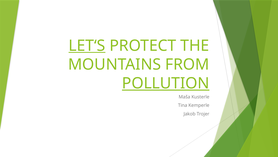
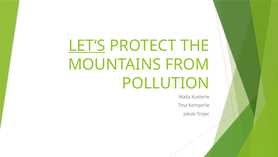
POLLUTION underline: present -> none
